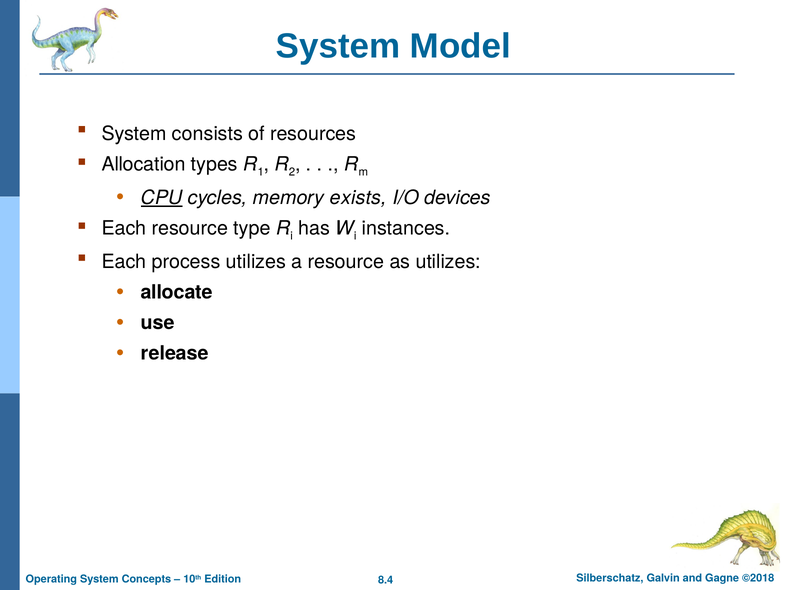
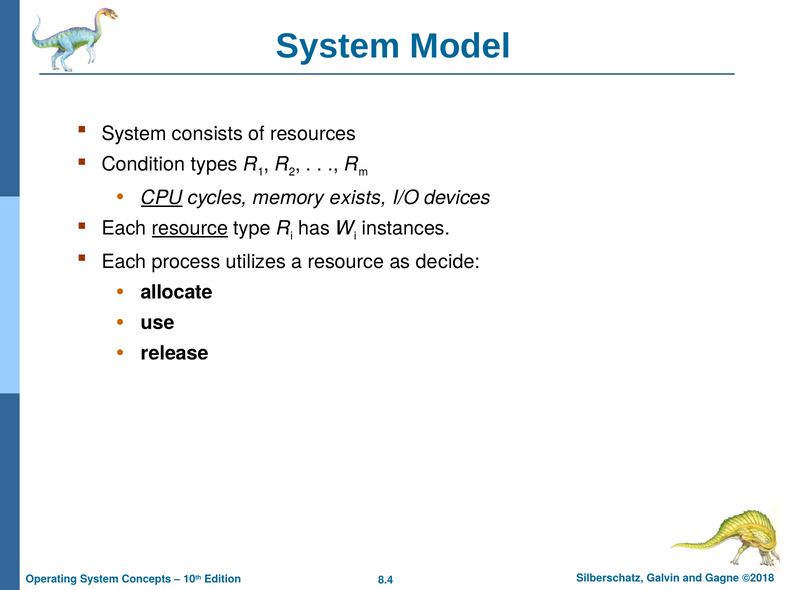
Allocation: Allocation -> Condition
resource at (190, 228) underline: none -> present
as utilizes: utilizes -> decide
